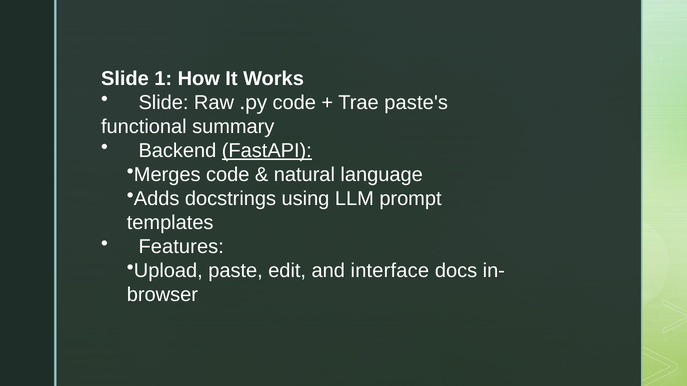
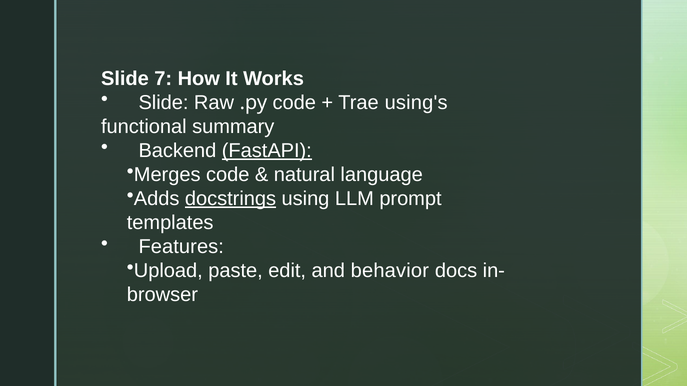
1: 1 -> 7
paste's: paste's -> using's
docstrings underline: none -> present
interface: interface -> behavior
